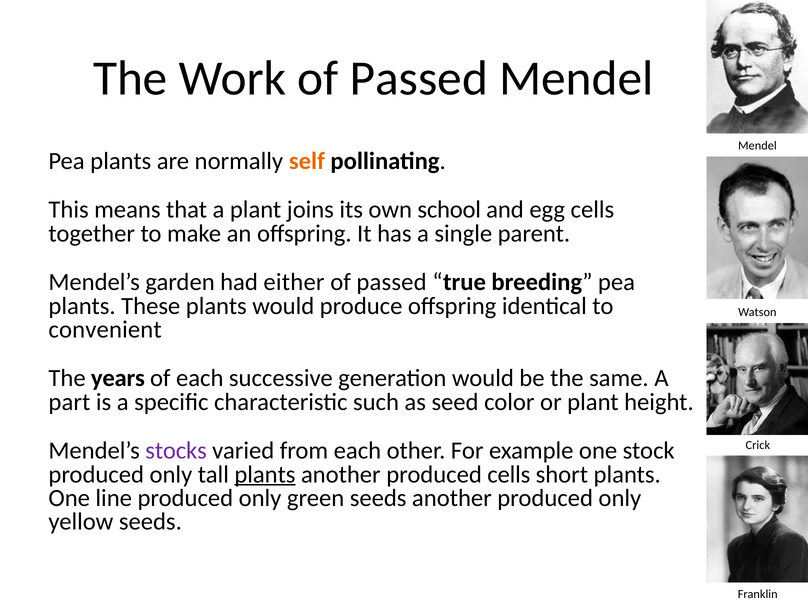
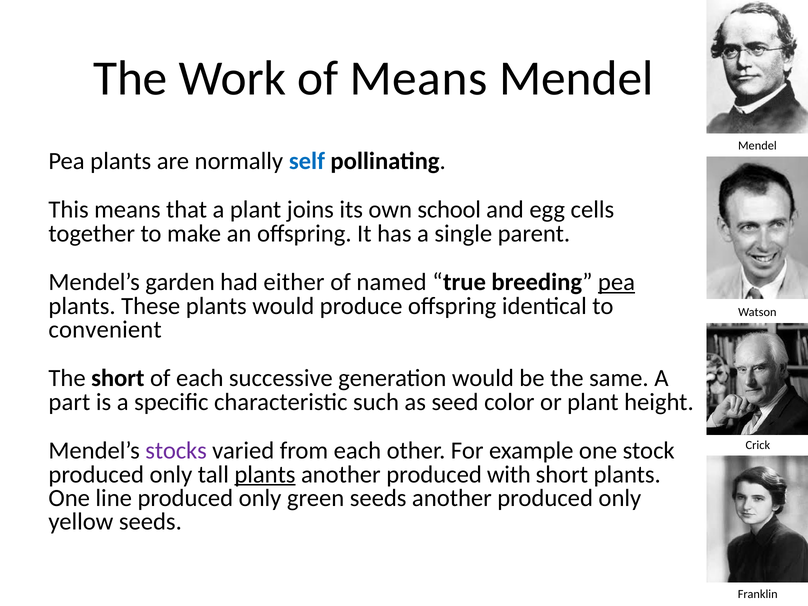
Work of Passed: Passed -> Means
self colour: orange -> blue
passed at (392, 282): passed -> named
pea at (616, 282) underline: none -> present
The years: years -> short
produced cells: cells -> with
